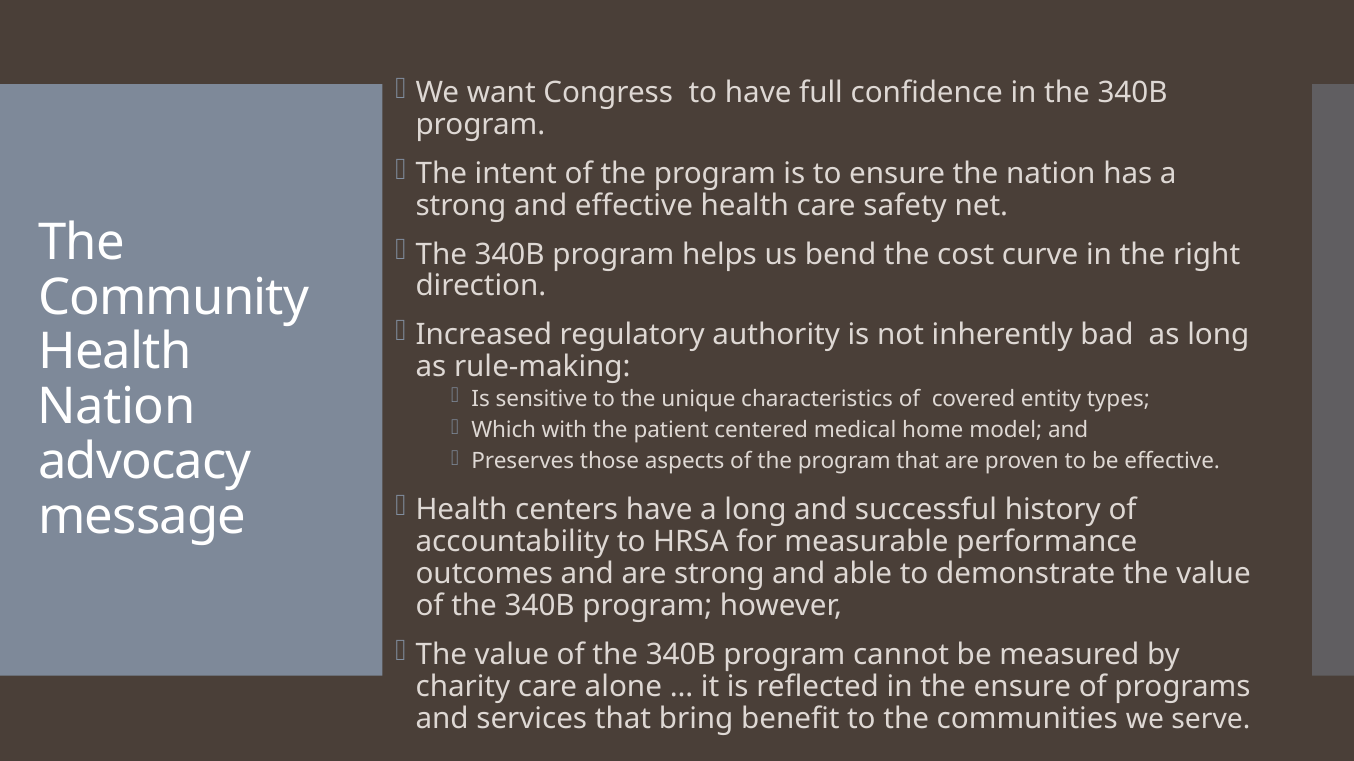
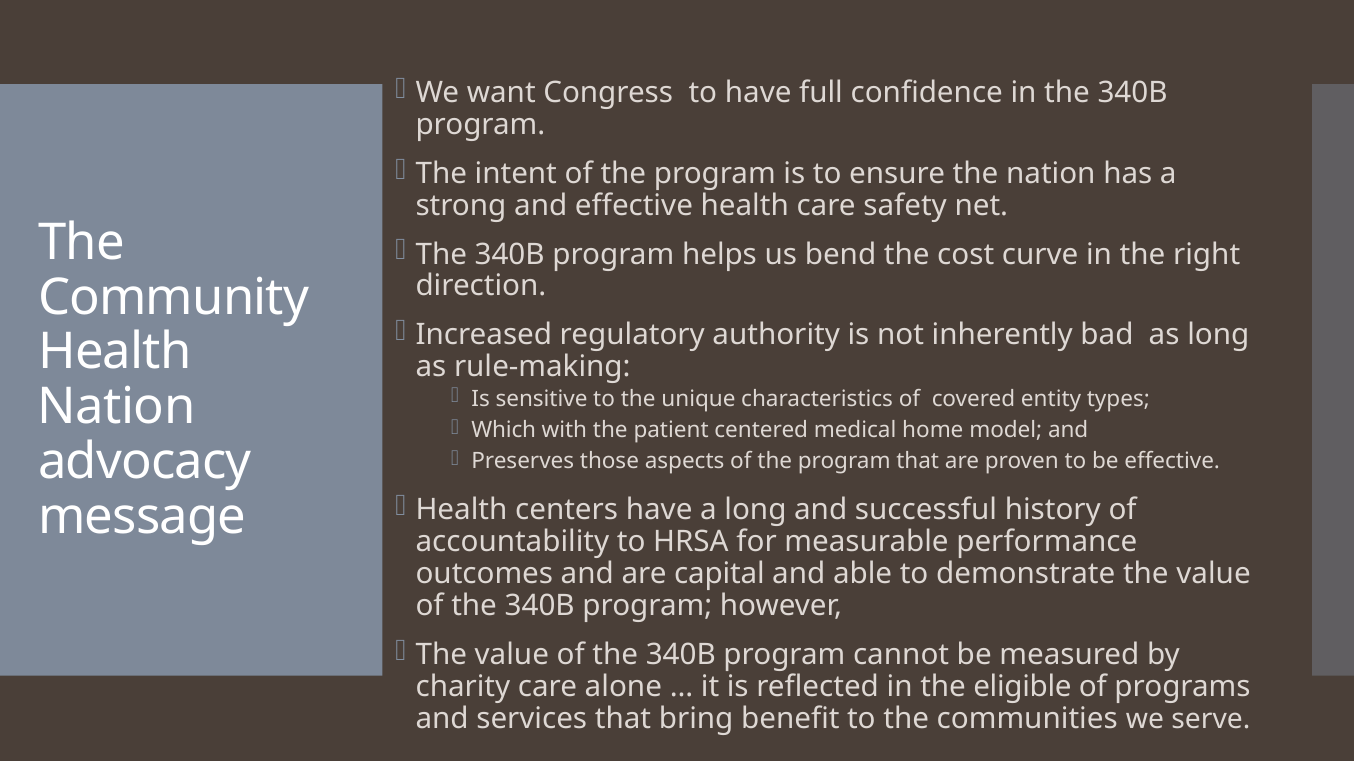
are strong: strong -> capital
the ensure: ensure -> eligible
